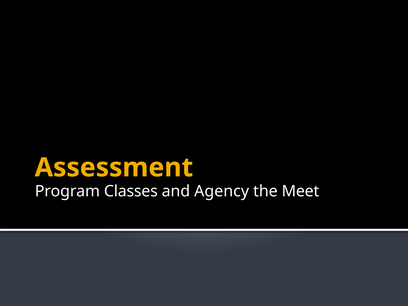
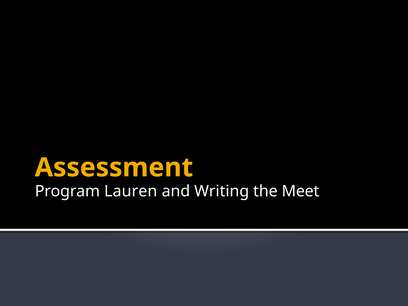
Classes: Classes -> Lauren
Agency: Agency -> Writing
